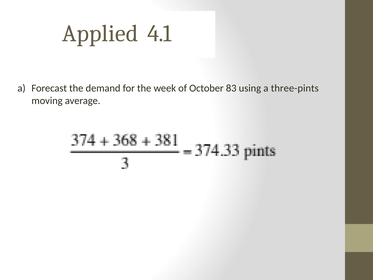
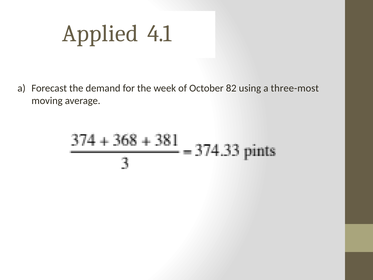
83: 83 -> 82
three-pints: three-pints -> three-most
